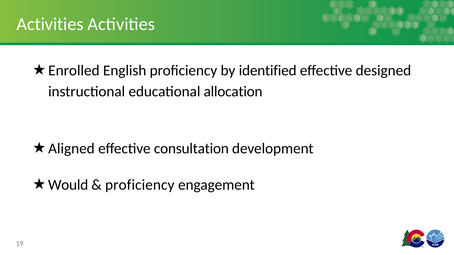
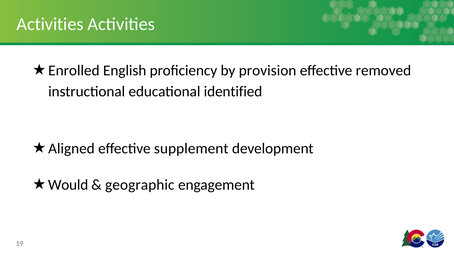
identified: identified -> provision
designed: designed -> removed
allocation: allocation -> identified
consultation: consultation -> supplement
proficiency at (140, 185): proficiency -> geographic
